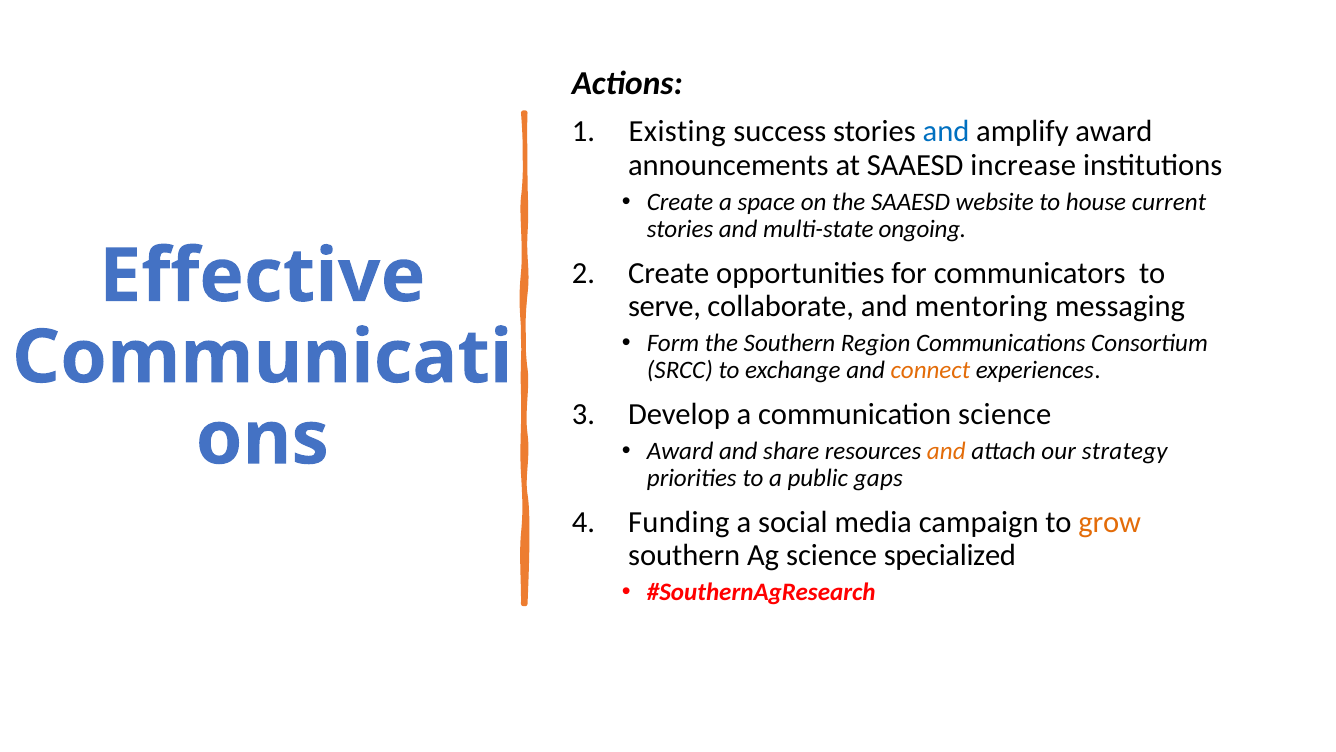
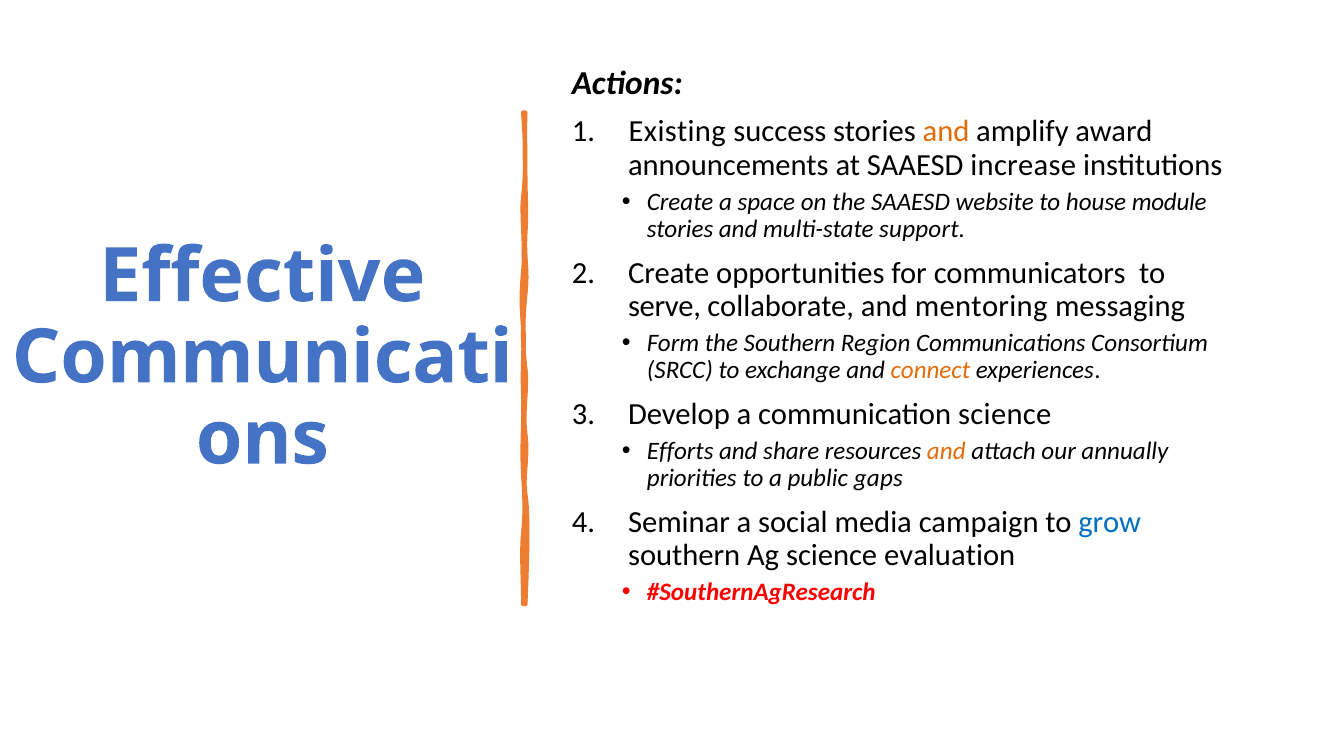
and at (946, 132) colour: blue -> orange
current: current -> module
ongoing: ongoing -> support
Award at (680, 451): Award -> Efforts
strategy: strategy -> annually
Funding: Funding -> Seminar
grow colour: orange -> blue
specialized: specialized -> evaluation
